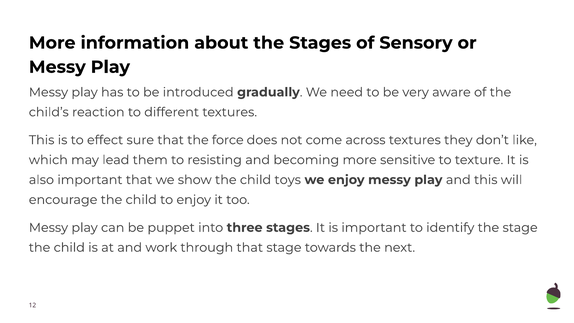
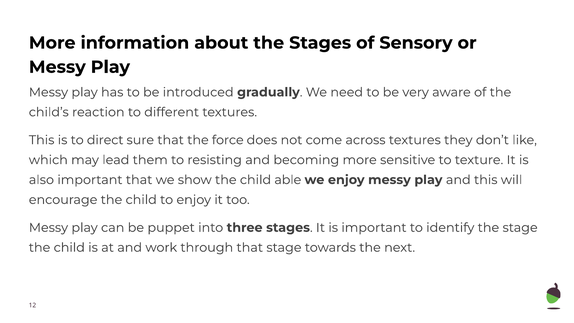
effect: effect -> direct
toys: toys -> able
